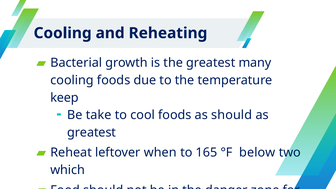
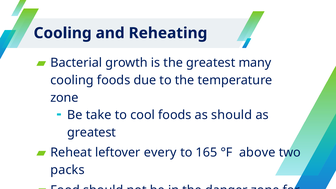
keep at (64, 98): keep -> zone
when: when -> every
below: below -> above
which: which -> packs
